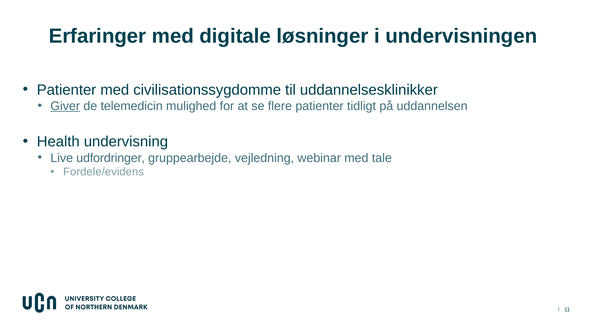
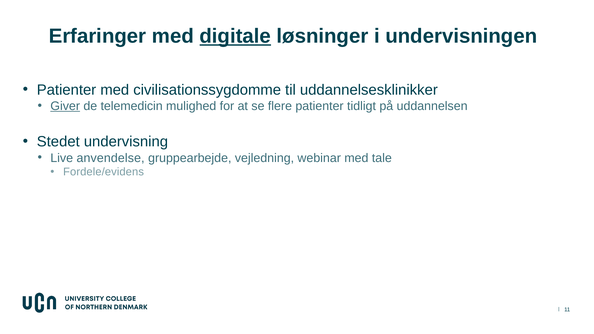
digitale underline: none -> present
Health: Health -> Stedet
udfordringer: udfordringer -> anvendelse
